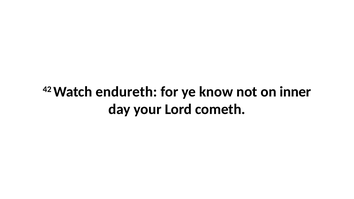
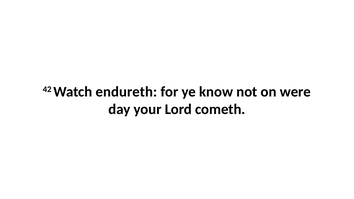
inner: inner -> were
